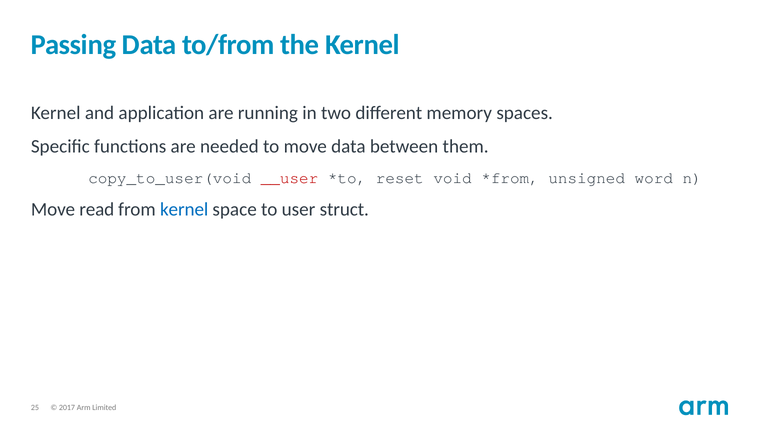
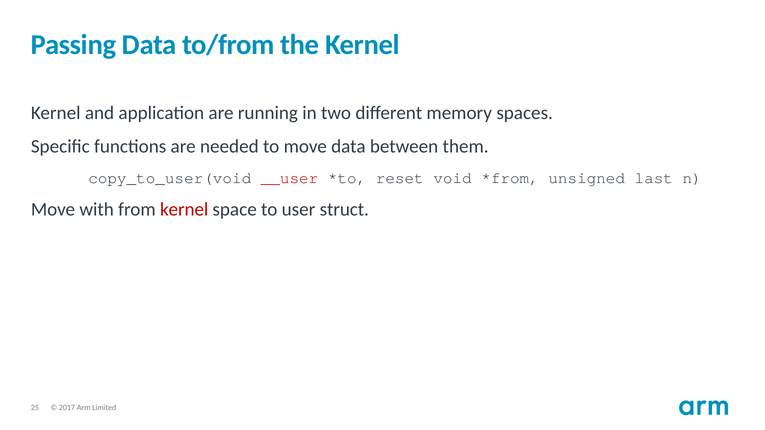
word: word -> last
read: read -> with
kernel at (184, 210) colour: blue -> red
